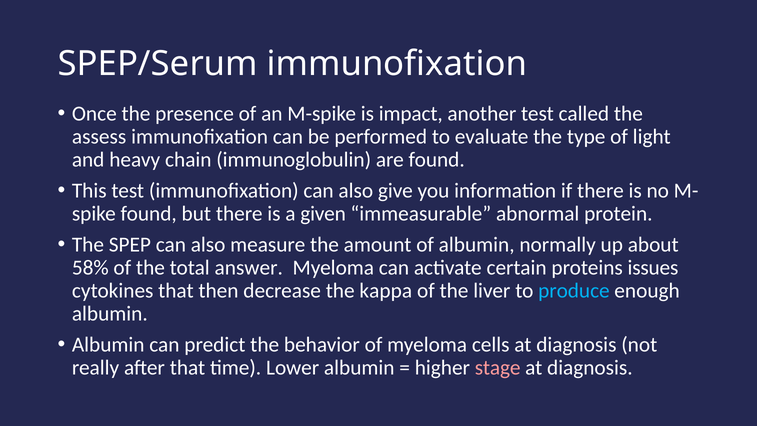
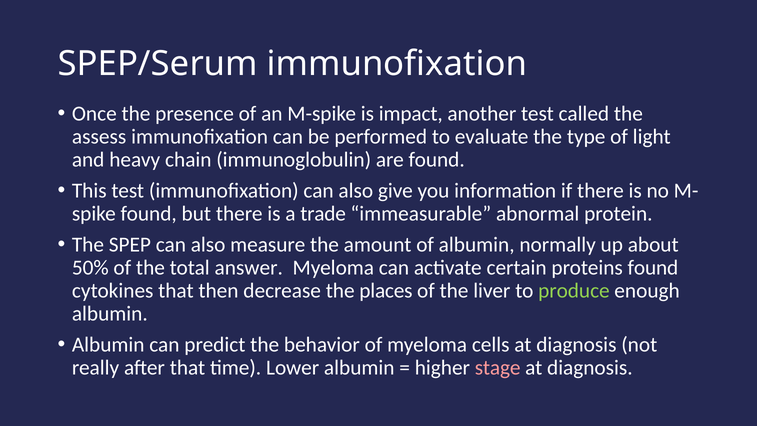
given: given -> trade
58%: 58% -> 50%
proteins issues: issues -> found
kappa: kappa -> places
produce colour: light blue -> light green
